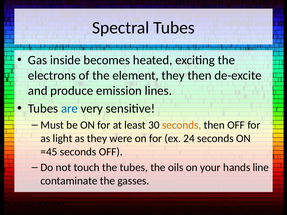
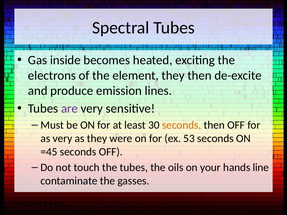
are colour: blue -> purple
as light: light -> very
24: 24 -> 53
